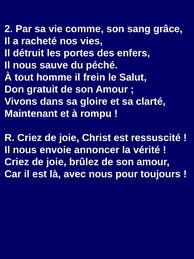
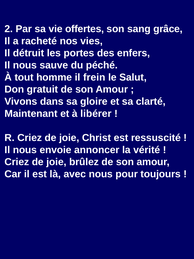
comme: comme -> offertes
rompu: rompu -> libérer
